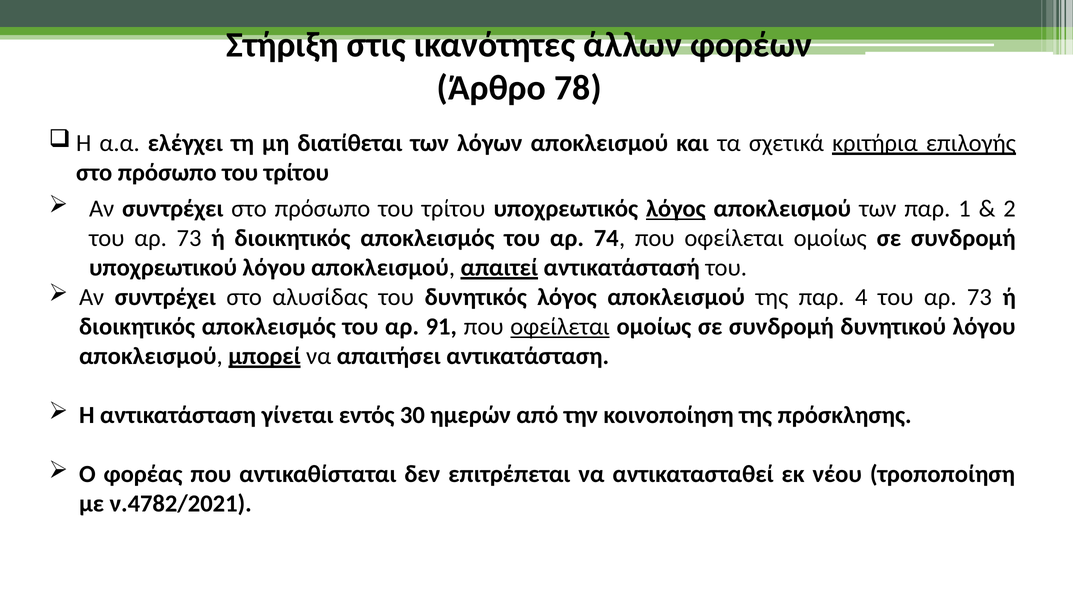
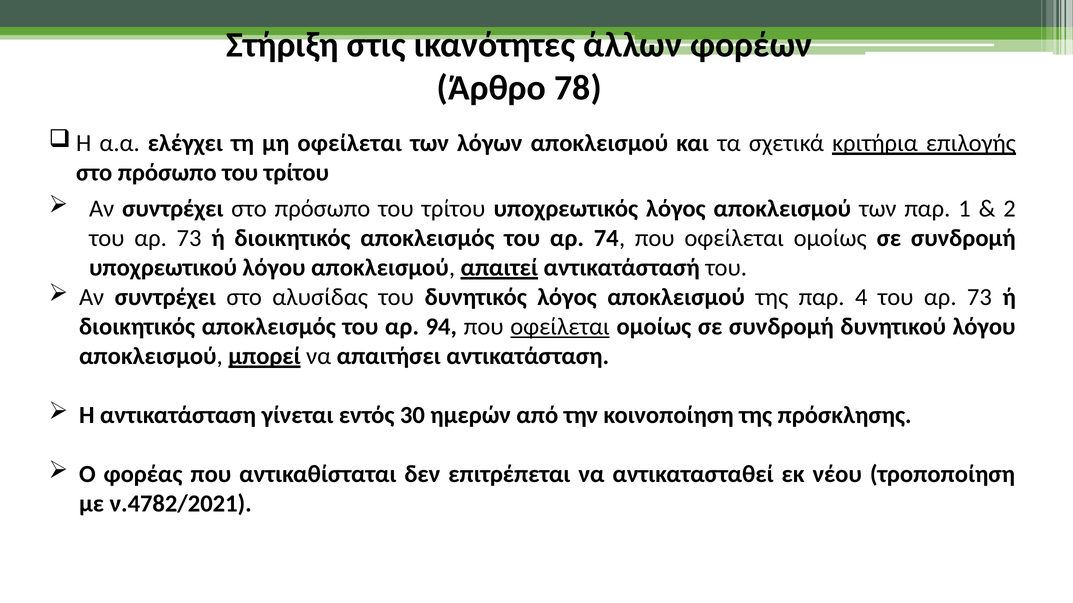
μη διατίθεται: διατίθεται -> οφείλεται
λόγος at (676, 209) underline: present -> none
91: 91 -> 94
